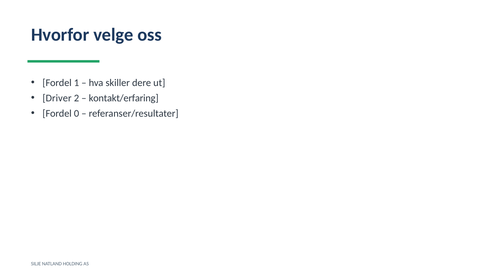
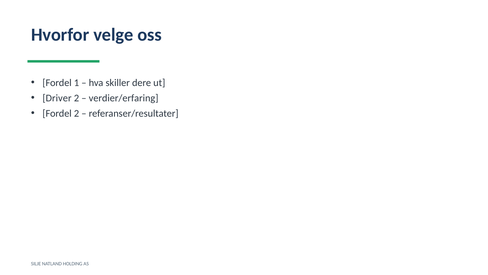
kontakt/erfaring: kontakt/erfaring -> verdier/erfaring
Fordel 0: 0 -> 2
